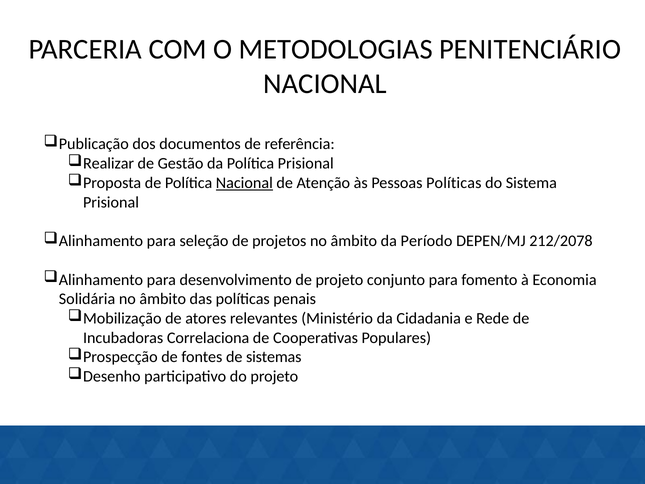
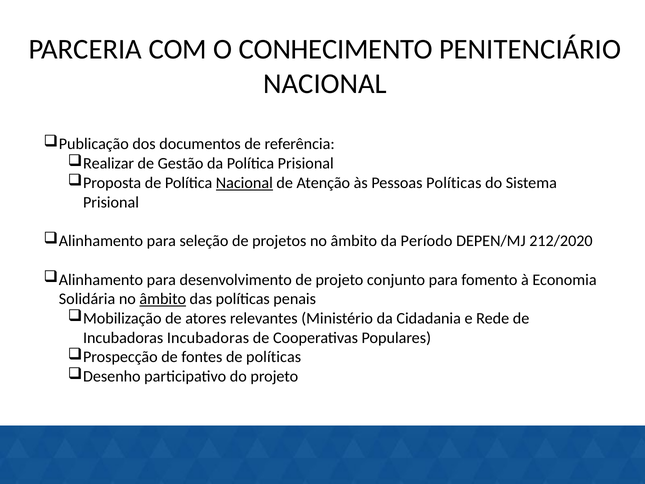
METODOLOGIAS: METODOLOGIAS -> CONHECIMENTO
212/2078: 212/2078 -> 212/2020
âmbito at (163, 299) underline: none -> present
Incubadoras Correlaciona: Correlaciona -> Incubadoras
de sistemas: sistemas -> políticas
